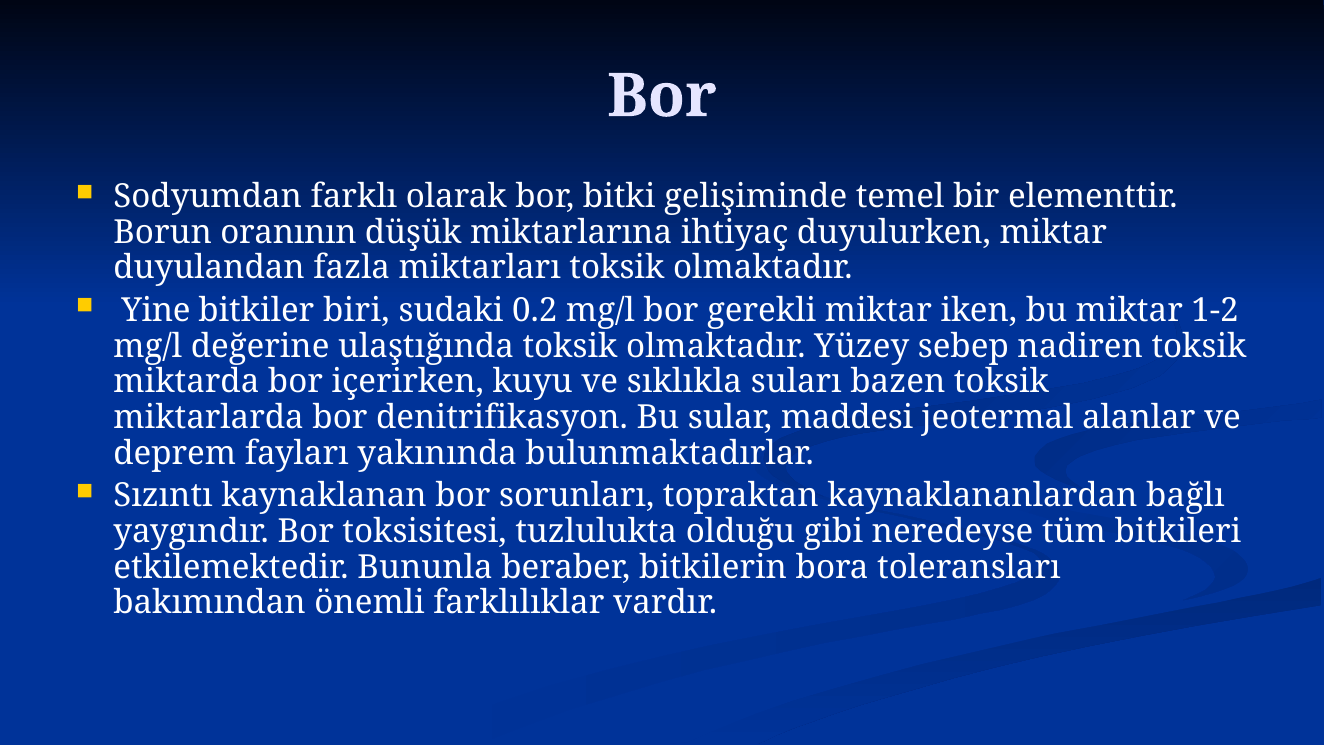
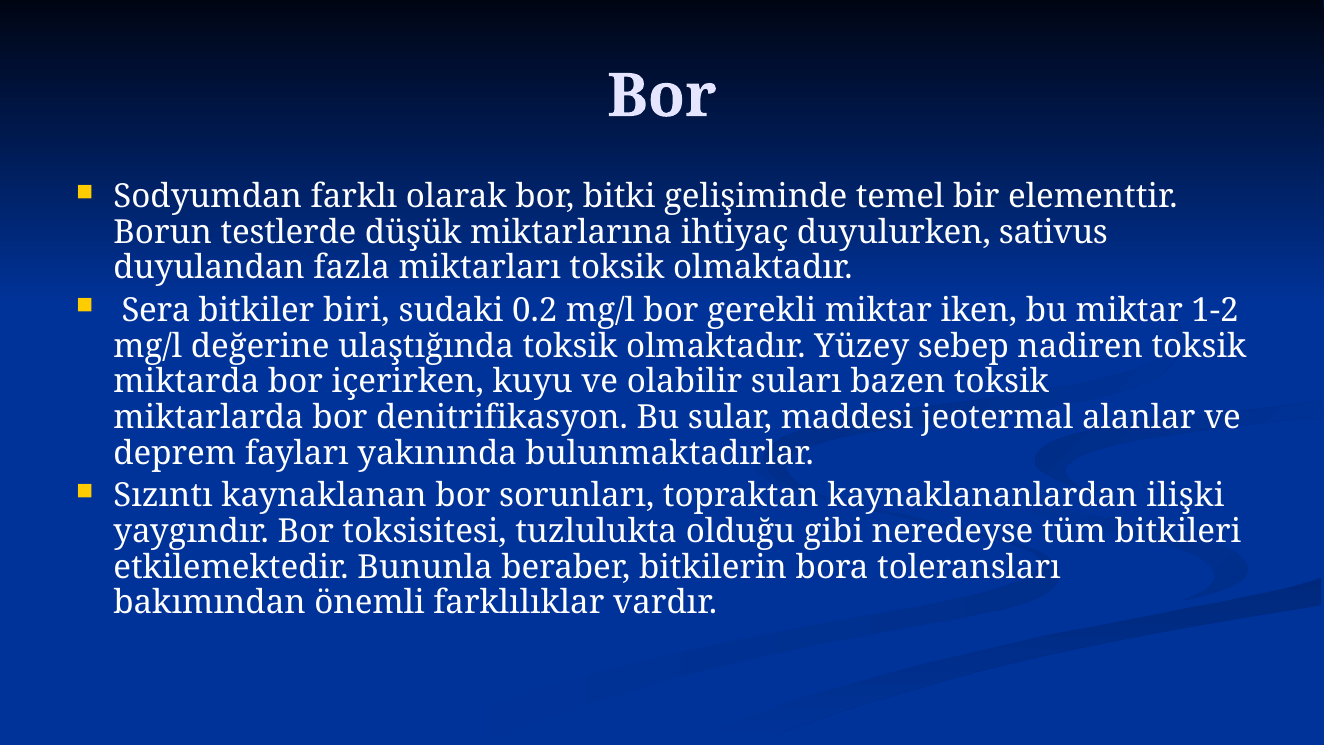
oranının: oranının -> testlerde
duyulurken miktar: miktar -> sativus
Yine: Yine -> Sera
sıklıkla: sıklıkla -> olabilir
bağlı: bağlı -> ilişki
